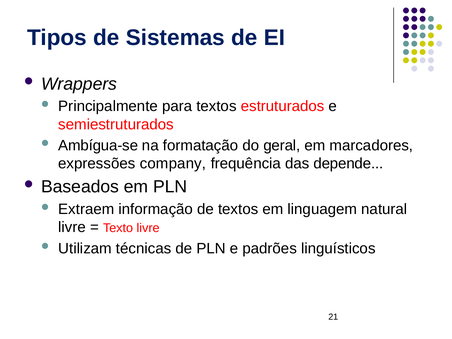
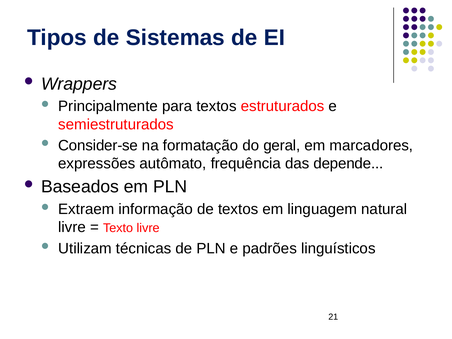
Ambígua-se: Ambígua-se -> Consider-se
company: company -> autômato
